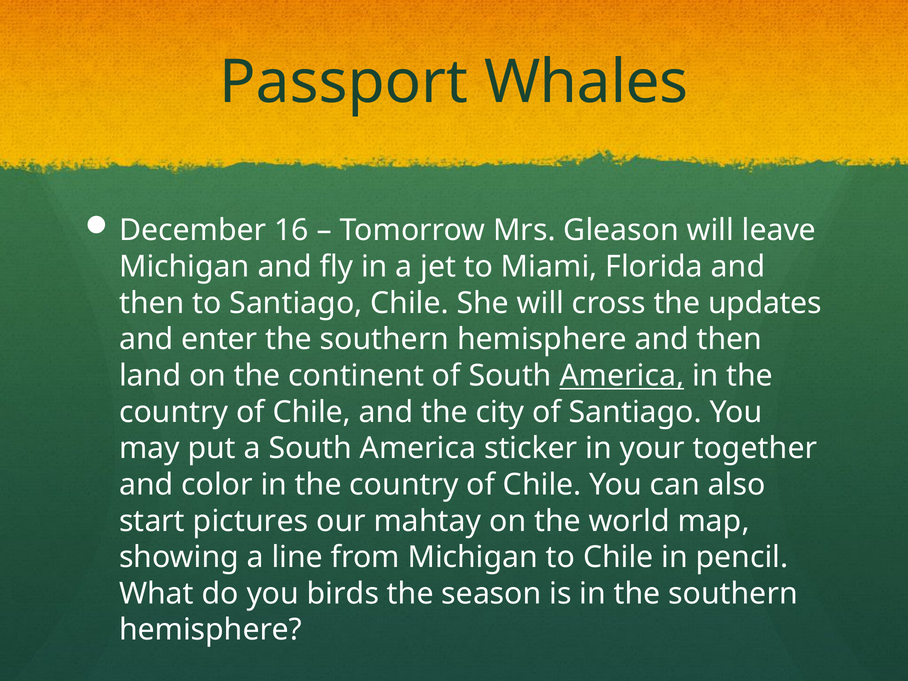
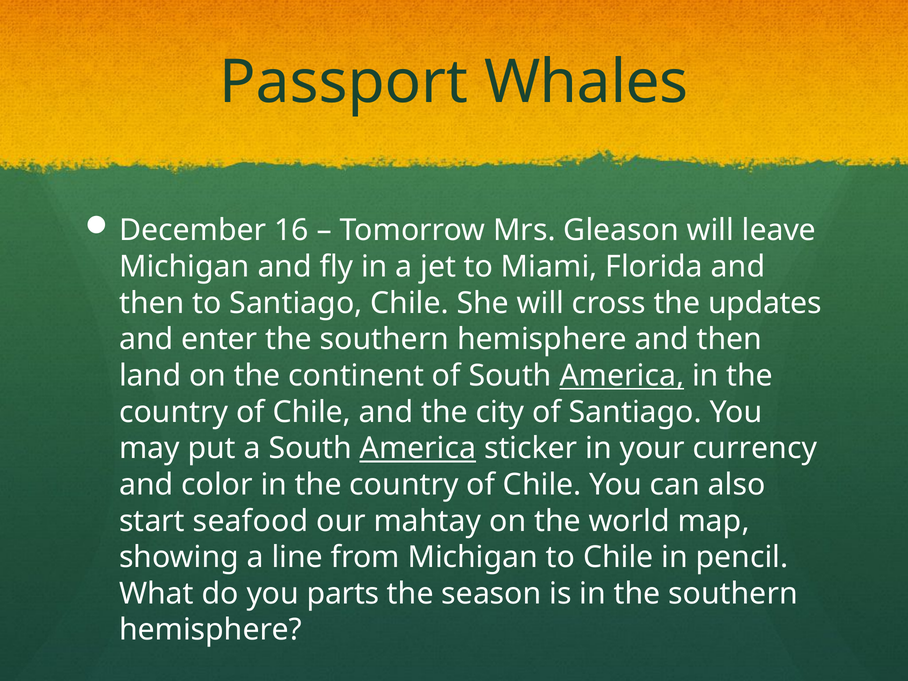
America at (418, 448) underline: none -> present
together: together -> currency
pictures: pictures -> seafood
birds: birds -> parts
